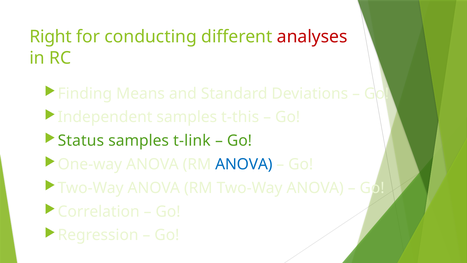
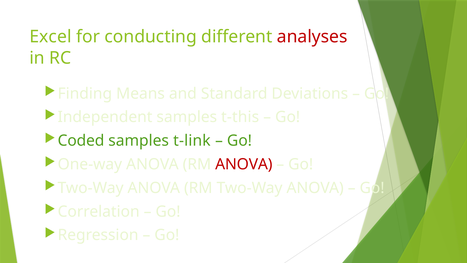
Right: Right -> Excel
Status: Status -> Coded
ANOVA at (244, 164) colour: blue -> red
